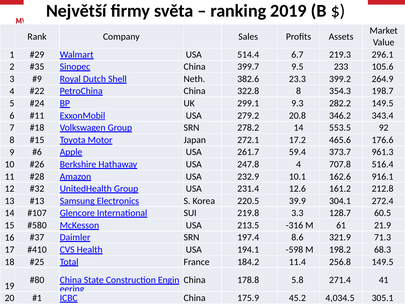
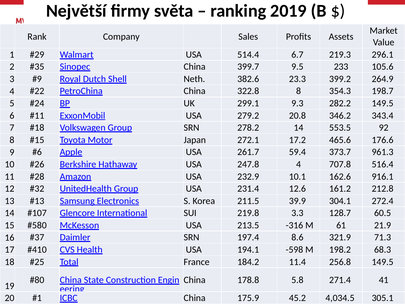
220.5: 220.5 -> 211.5
